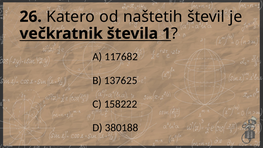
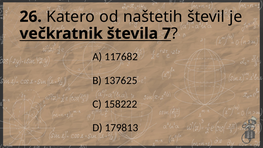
1: 1 -> 7
380188: 380188 -> 179813
